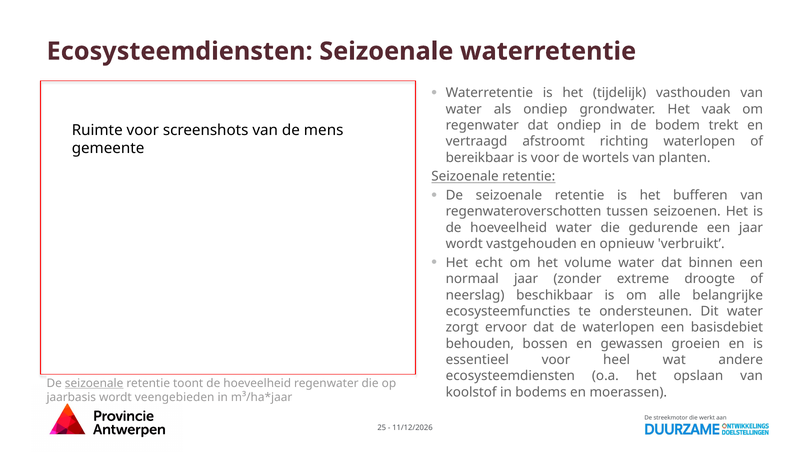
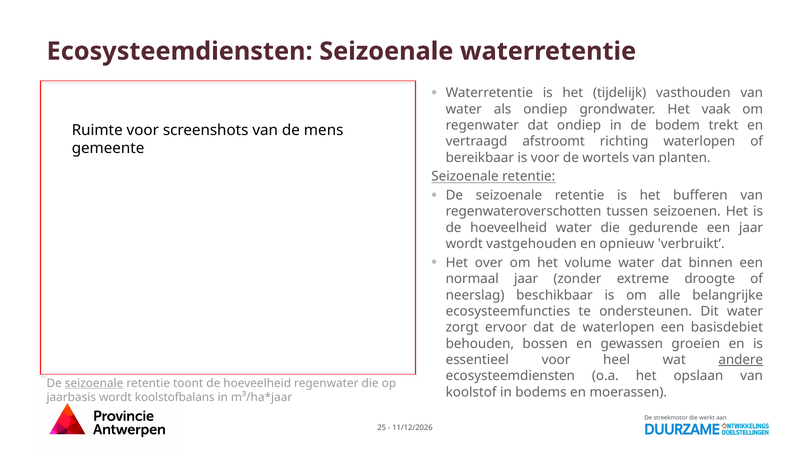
echt: echt -> over
andere underline: none -> present
veengebieden: veengebieden -> koolstofbalans
